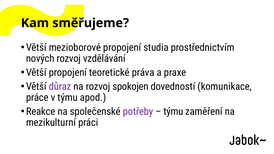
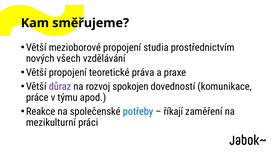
nových rozvoj: rozvoj -> všech
potřeby colour: purple -> blue
týmu at (173, 112): týmu -> říkají
